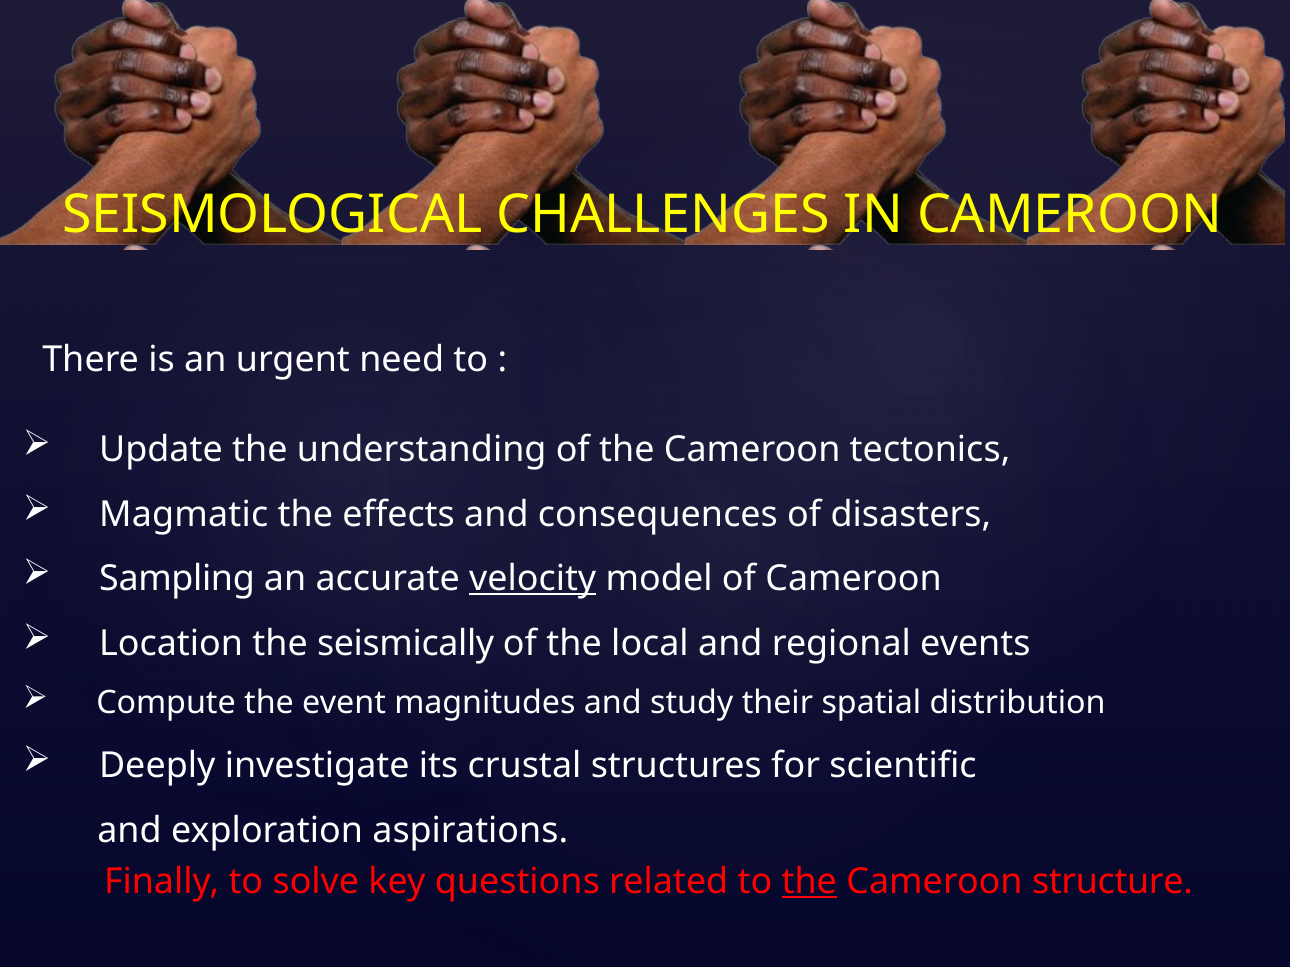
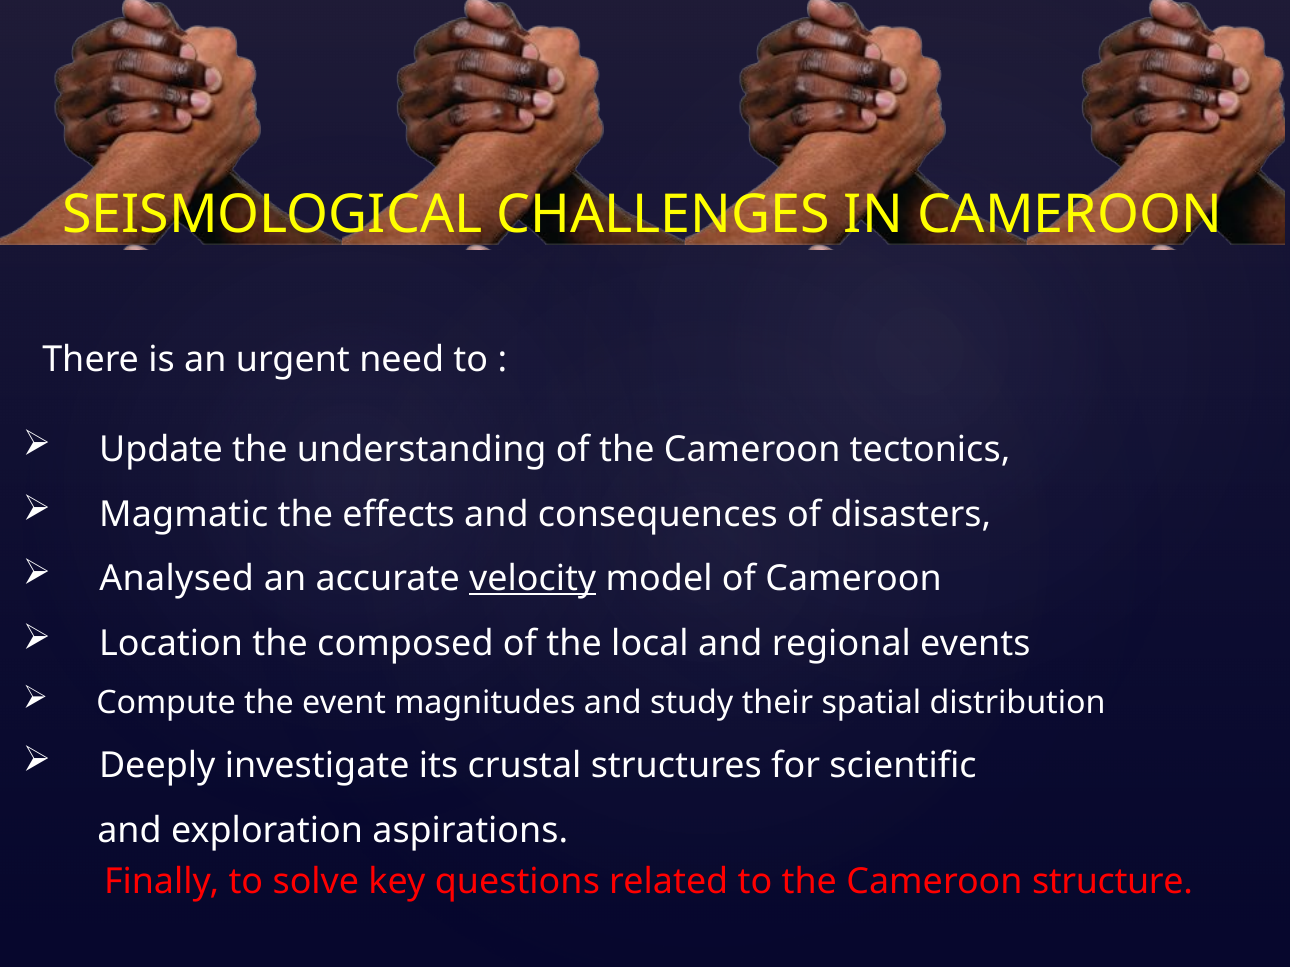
Sampling: Sampling -> Analysed
seismically: seismically -> composed
the at (809, 882) underline: present -> none
